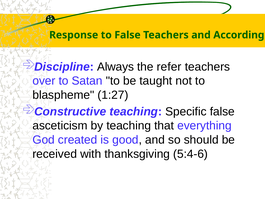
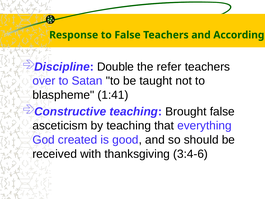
Always: Always -> Double
1:27: 1:27 -> 1:41
Specific: Specific -> Brought
5:4-6: 5:4-6 -> 3:4-6
